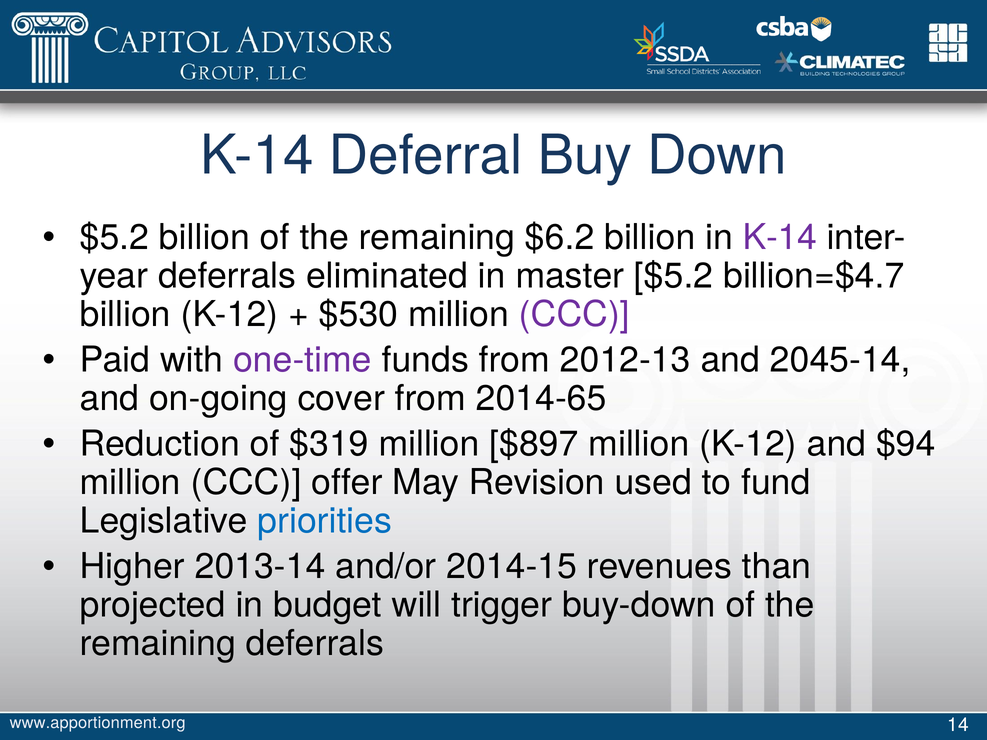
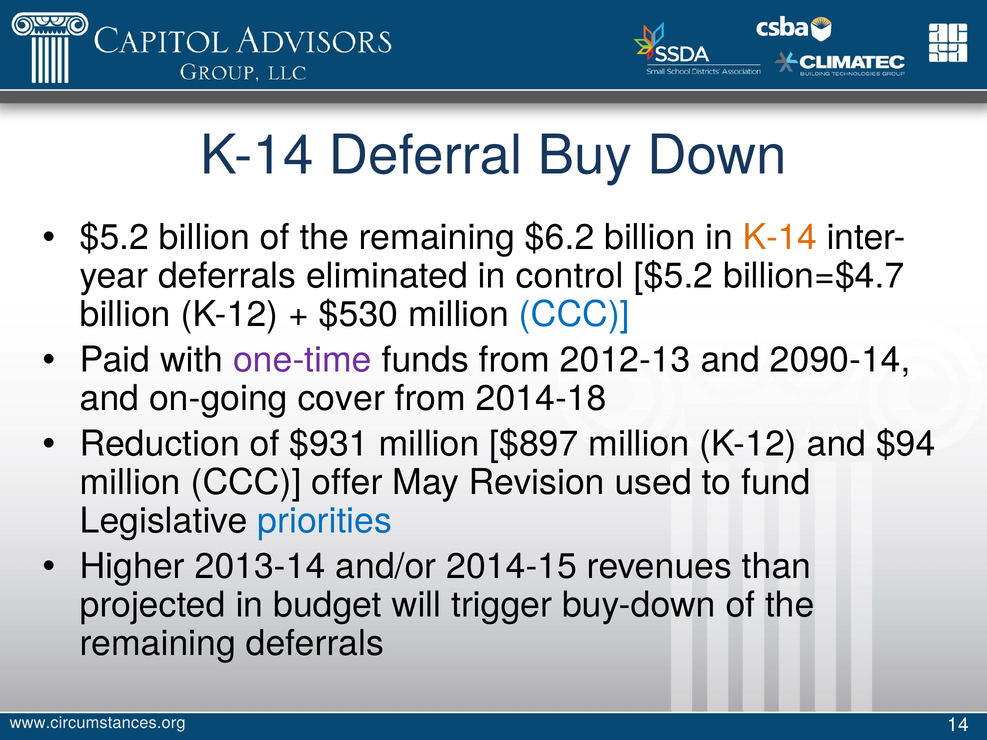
K-14 at (780, 238) colour: purple -> orange
master: master -> control
CCC at (574, 315) colour: purple -> blue
2045-14: 2045-14 -> 2090-14
2014-65: 2014-65 -> 2014-18
$319: $319 -> $931
www.apportionment.org: www.apportionment.org -> www.circumstances.org
